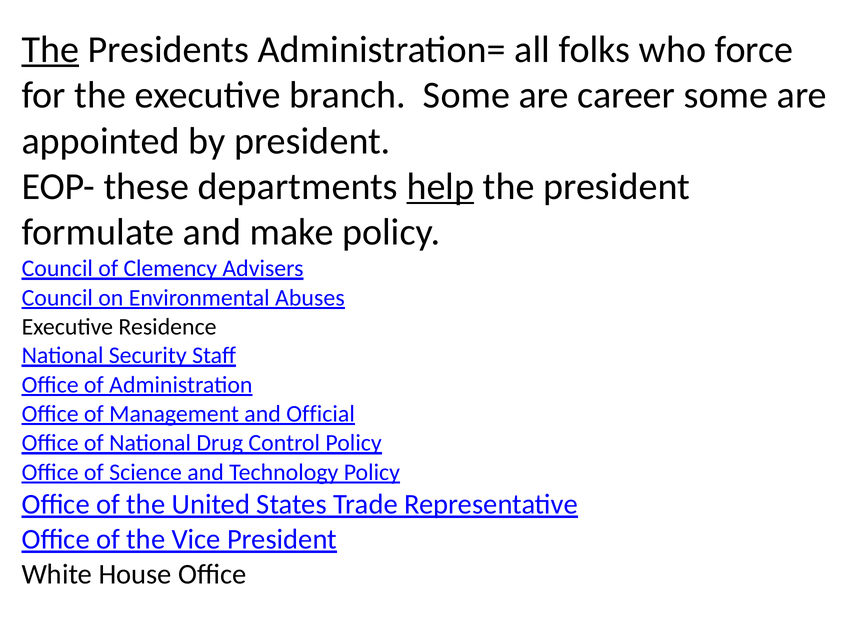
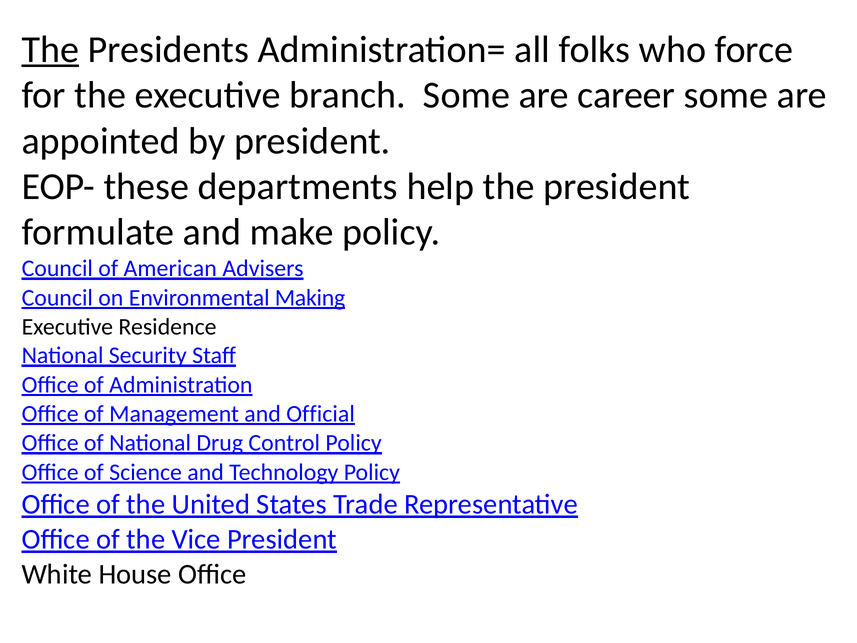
help underline: present -> none
Clemency: Clemency -> American
Abuses: Abuses -> Making
